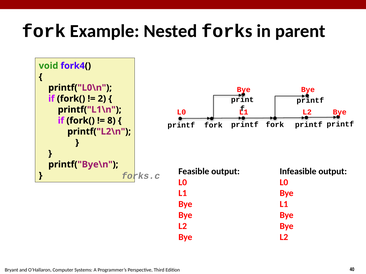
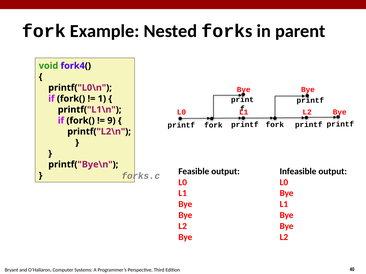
2: 2 -> 1
8: 8 -> 9
